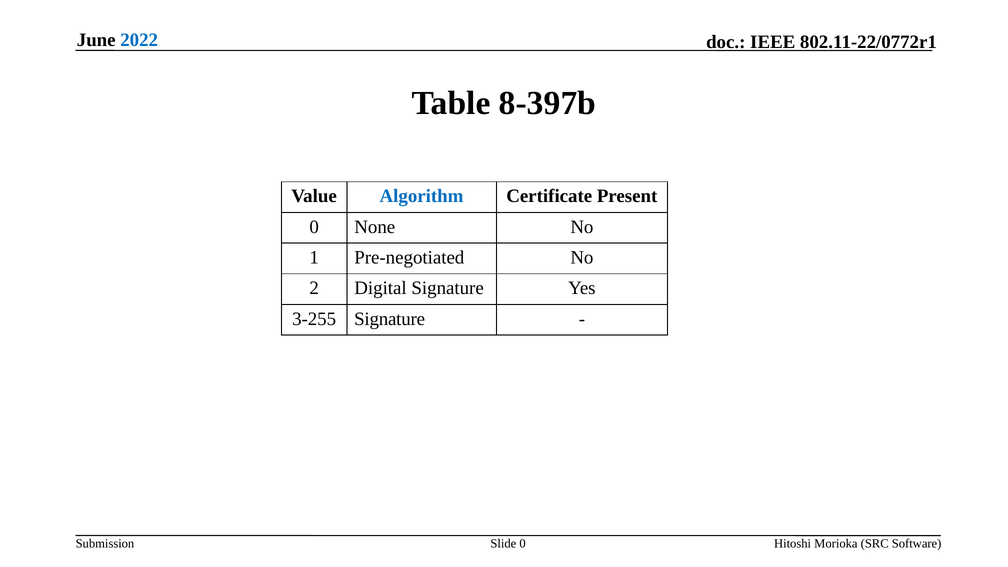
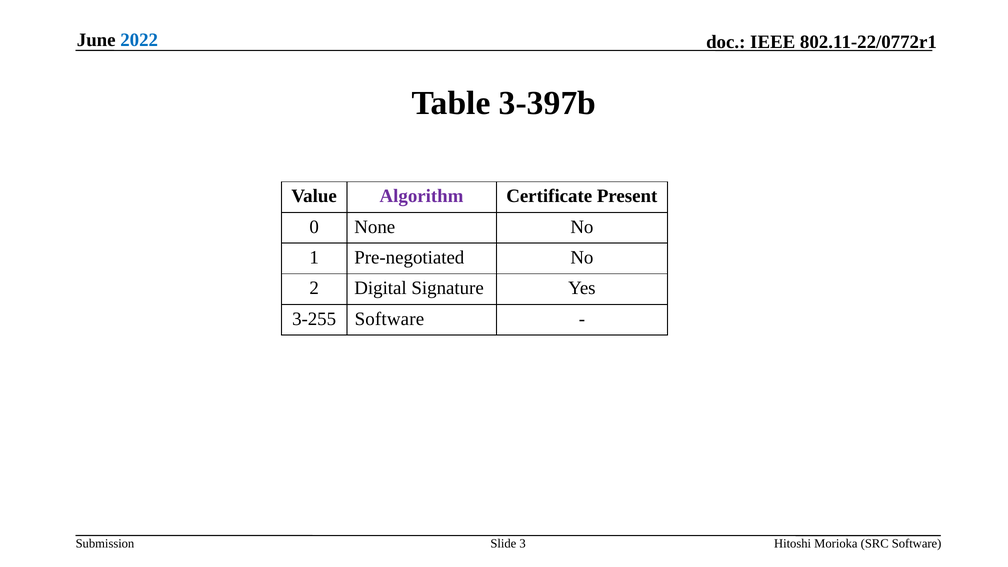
8-397b: 8-397b -> 3-397b
Algorithm colour: blue -> purple
3-255 Signature: Signature -> Software
Slide 0: 0 -> 3
